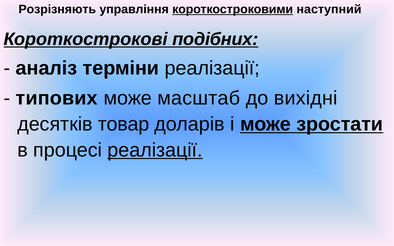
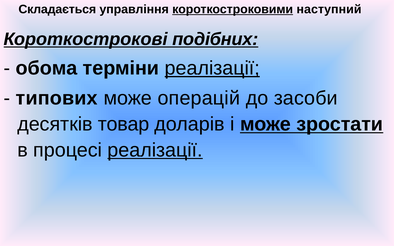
Розрізняють: Розрізняють -> Складається
аналіз: аналіз -> обома
реалізації at (212, 68) underline: none -> present
масштаб: масштаб -> операцій
вихідні: вихідні -> засоби
